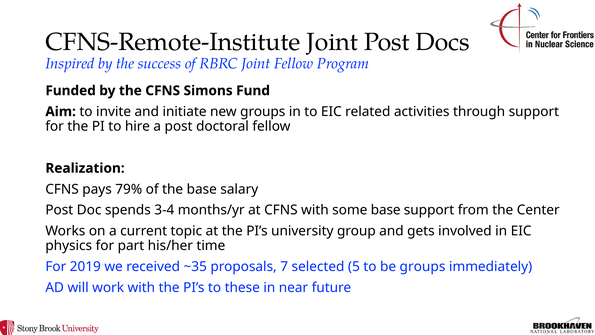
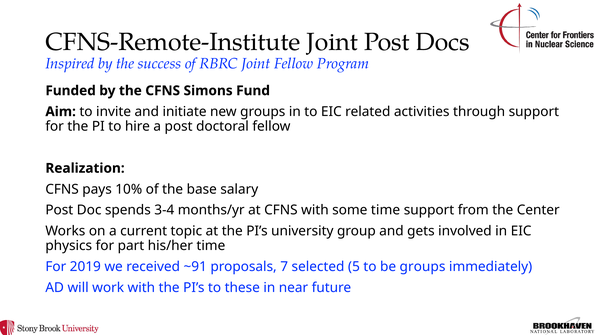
79%: 79% -> 10%
some base: base -> time
~35: ~35 -> ~91
